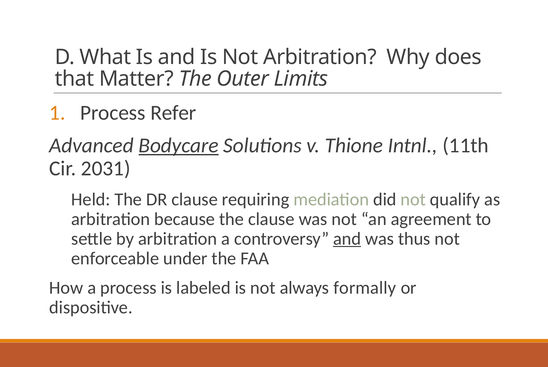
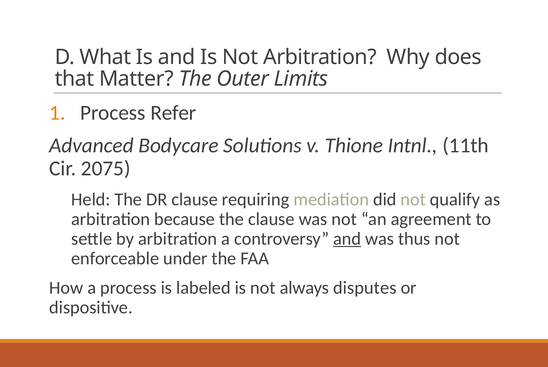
Bodycare underline: present -> none
2031: 2031 -> 2075
formally: formally -> disputes
